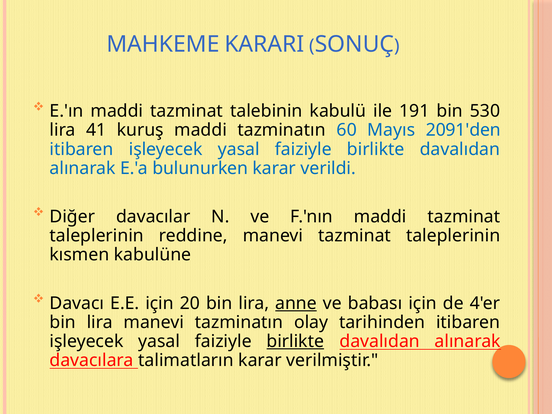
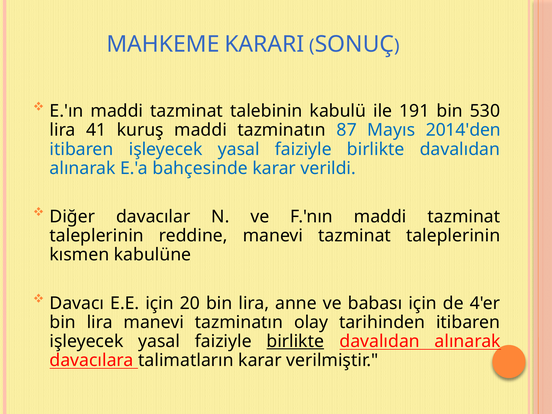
60: 60 -> 87
2091'den: 2091'den -> 2014'den
bulunurken: bulunurken -> bahçesinde
anne underline: present -> none
